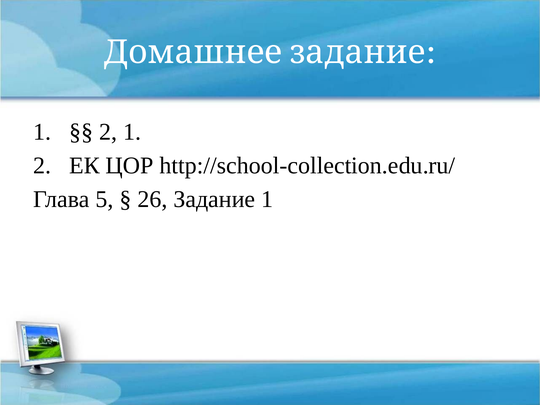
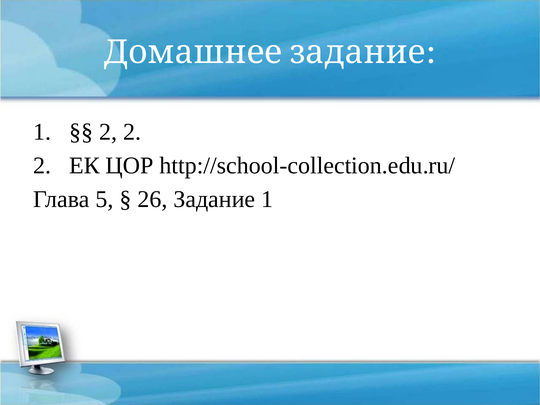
1 at (132, 132): 1 -> 2
